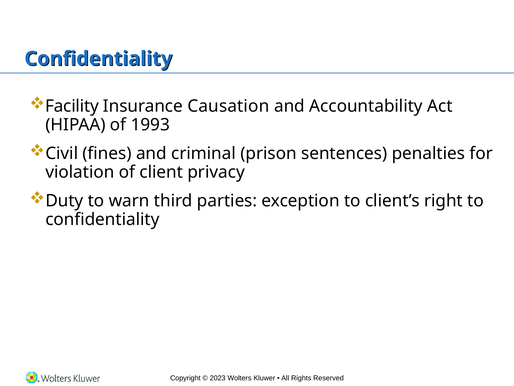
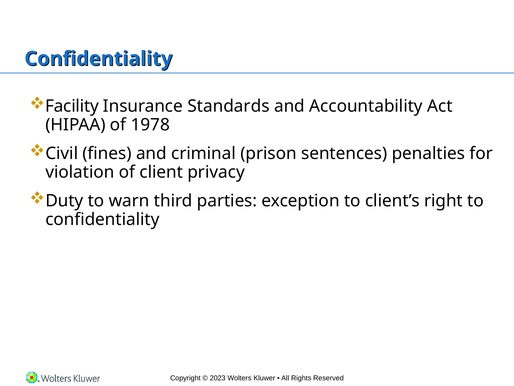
Causation: Causation -> Standards
1993: 1993 -> 1978
